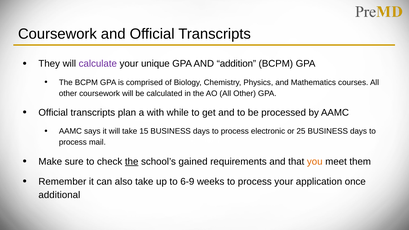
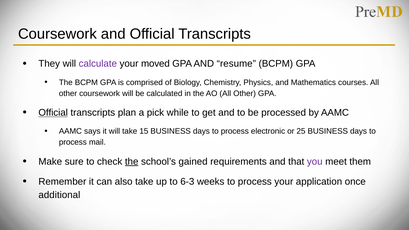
unique: unique -> moved
addition: addition -> resume
Official at (53, 113) underline: none -> present
with: with -> pick
you colour: orange -> purple
6-9: 6-9 -> 6-3
